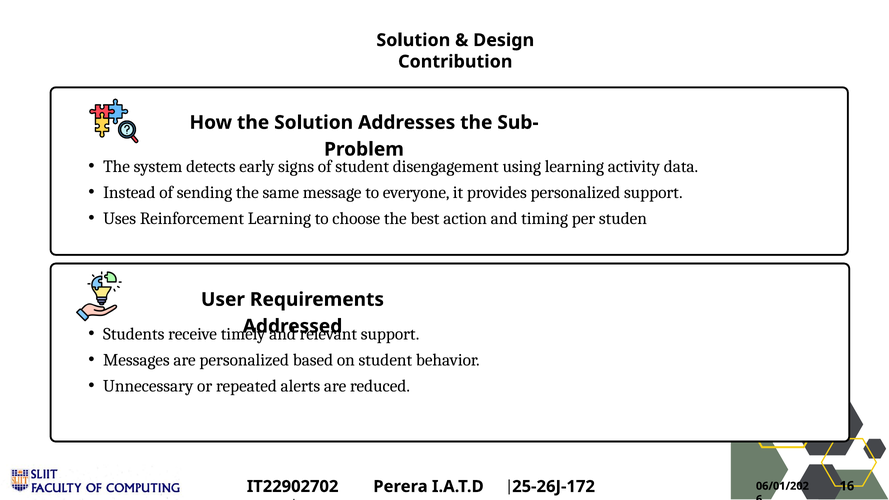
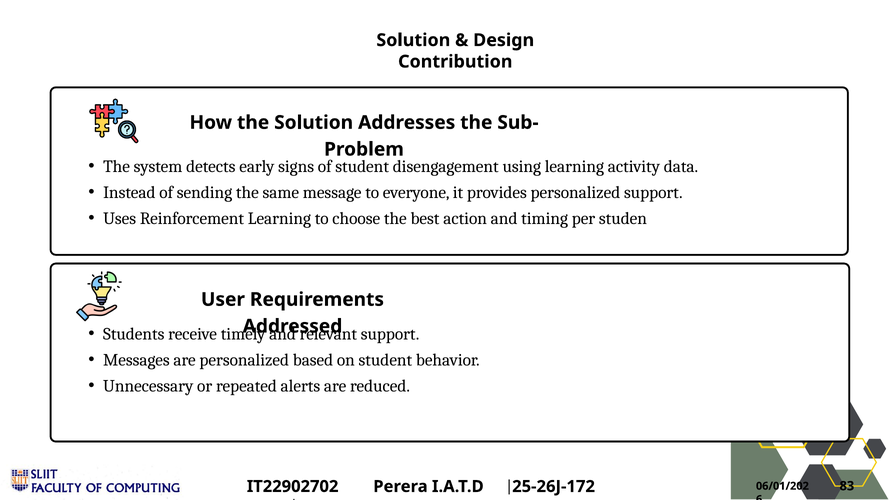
16: 16 -> 83
